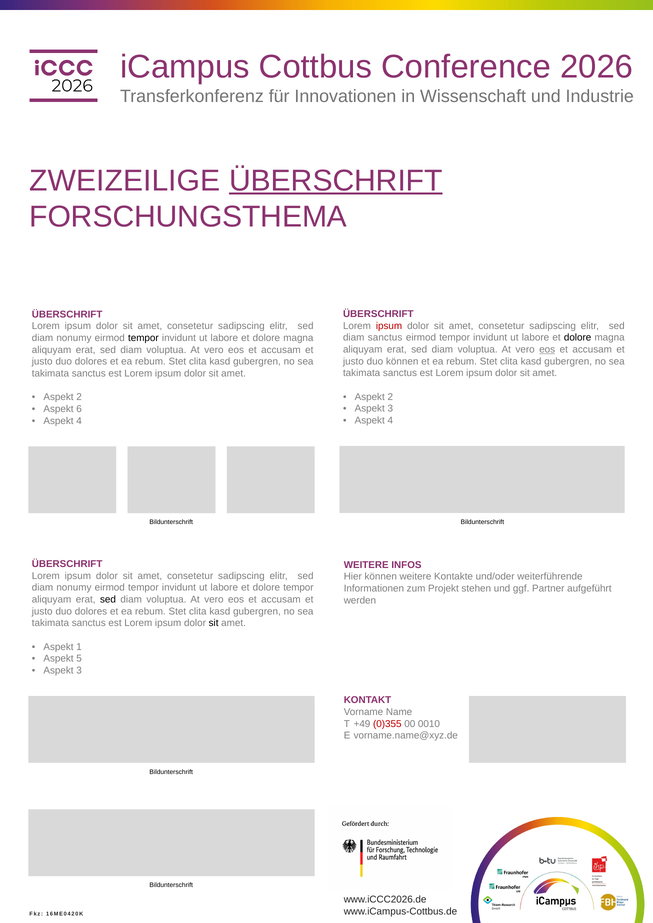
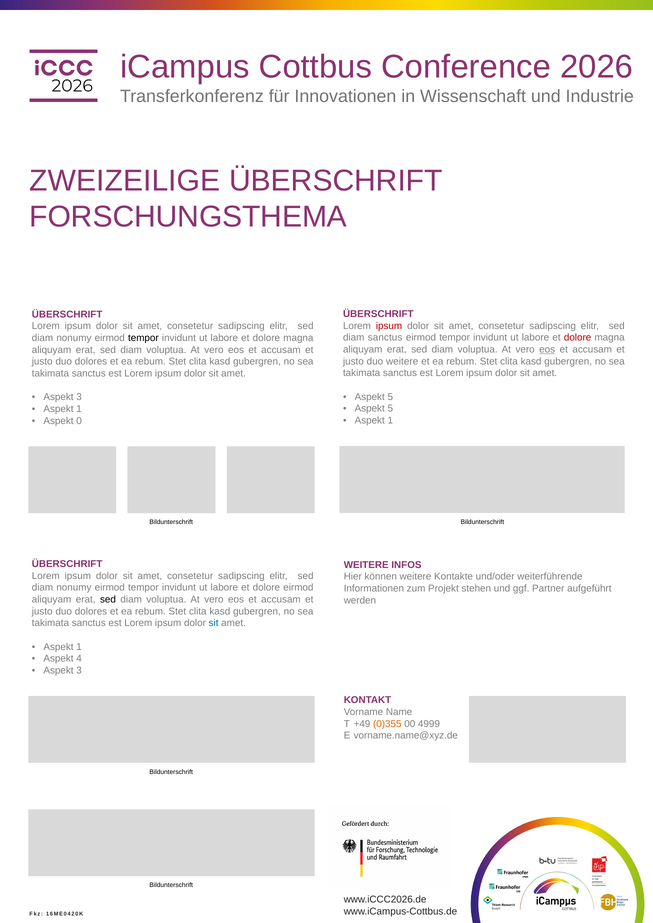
ÜBERSCHRIFT at (336, 181) underline: present -> none
dolore at (578, 338) colour: black -> red
duo können: können -> weitere
2 at (390, 397): 2 -> 5
2 at (79, 397): 2 -> 3
3 at (390, 409): 3 -> 5
6 at (79, 409): 6 -> 1
4 at (390, 421): 4 -> 1
4 at (79, 421): 4 -> 0
dolore tempor: tempor -> eirmod
sit at (214, 623) colour: black -> blue
5: 5 -> 4
0)355 colour: red -> orange
0010: 0010 -> 4999
